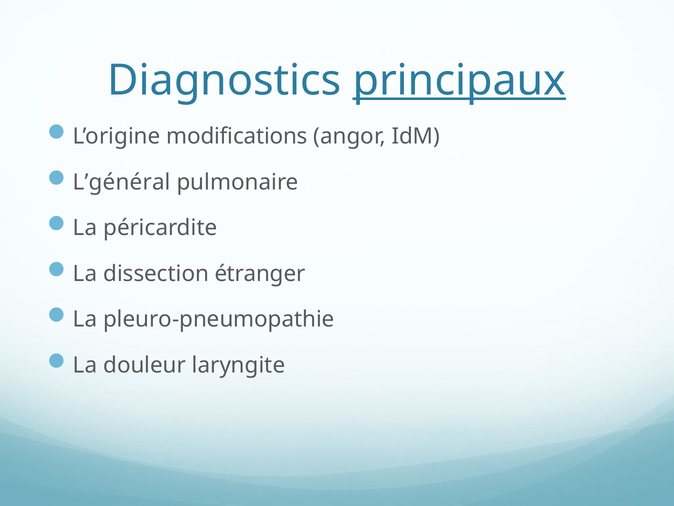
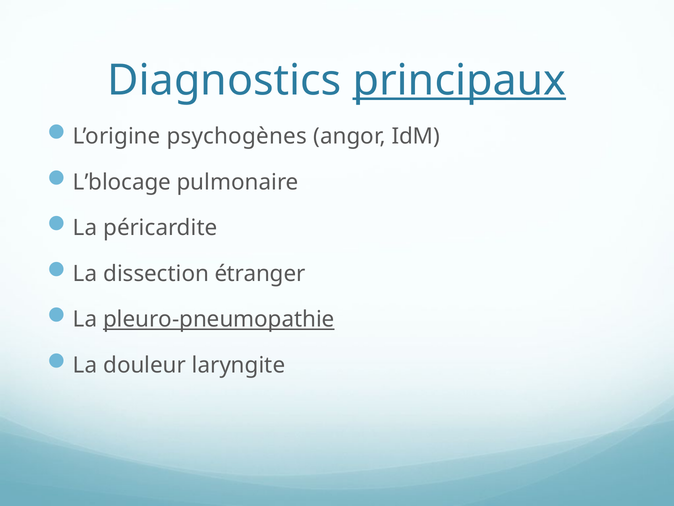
modifications: modifications -> psychogènes
L’général: L’général -> L’blocage
pleuro-pneumopathie underline: none -> present
